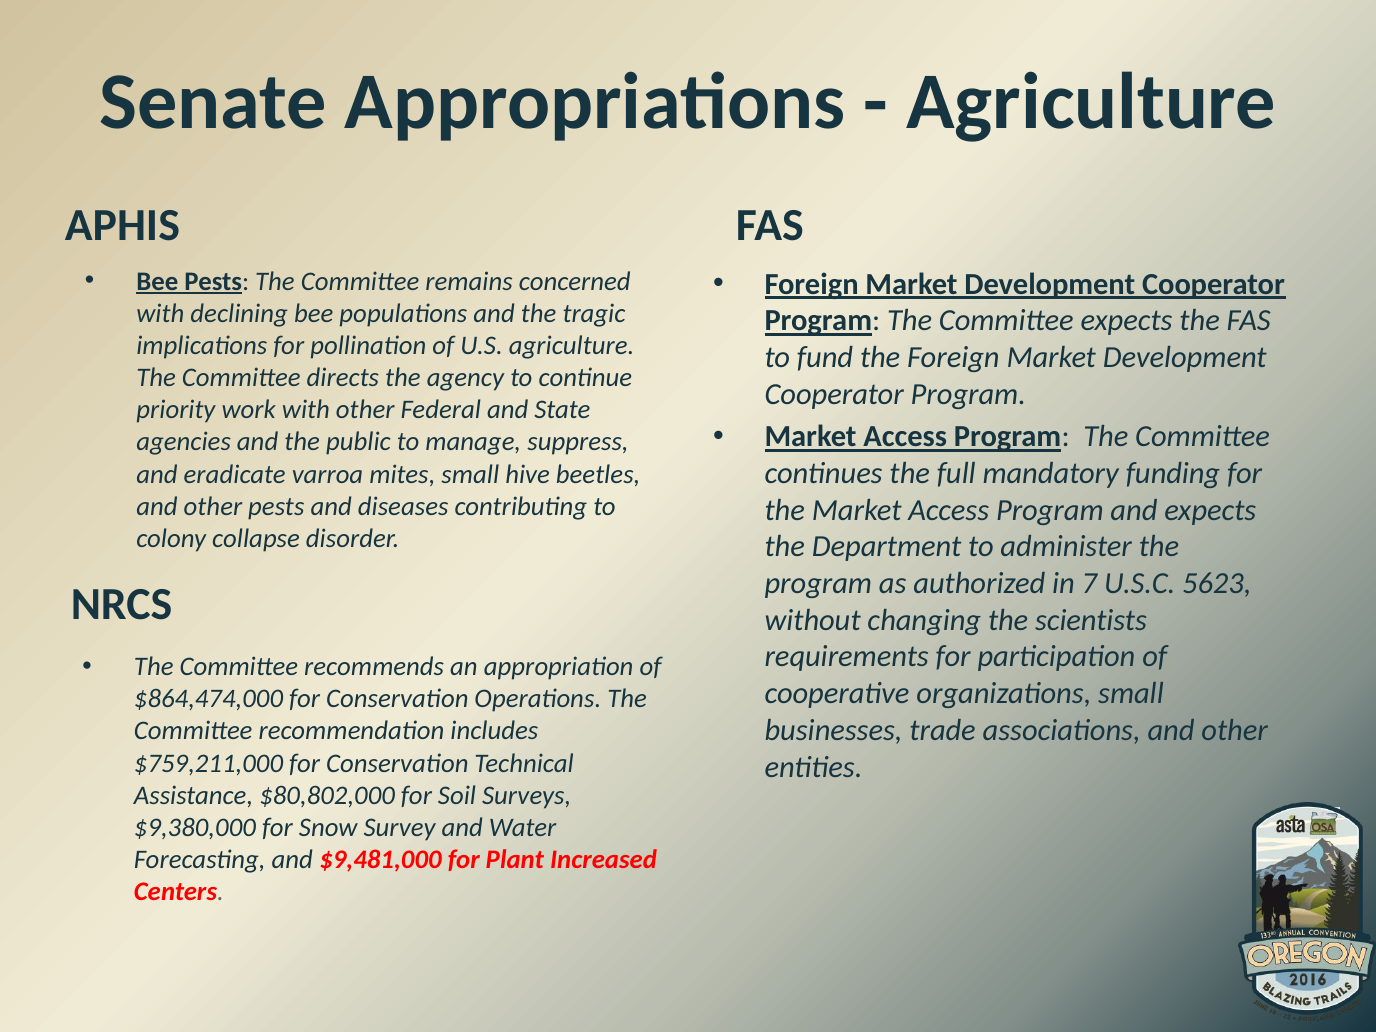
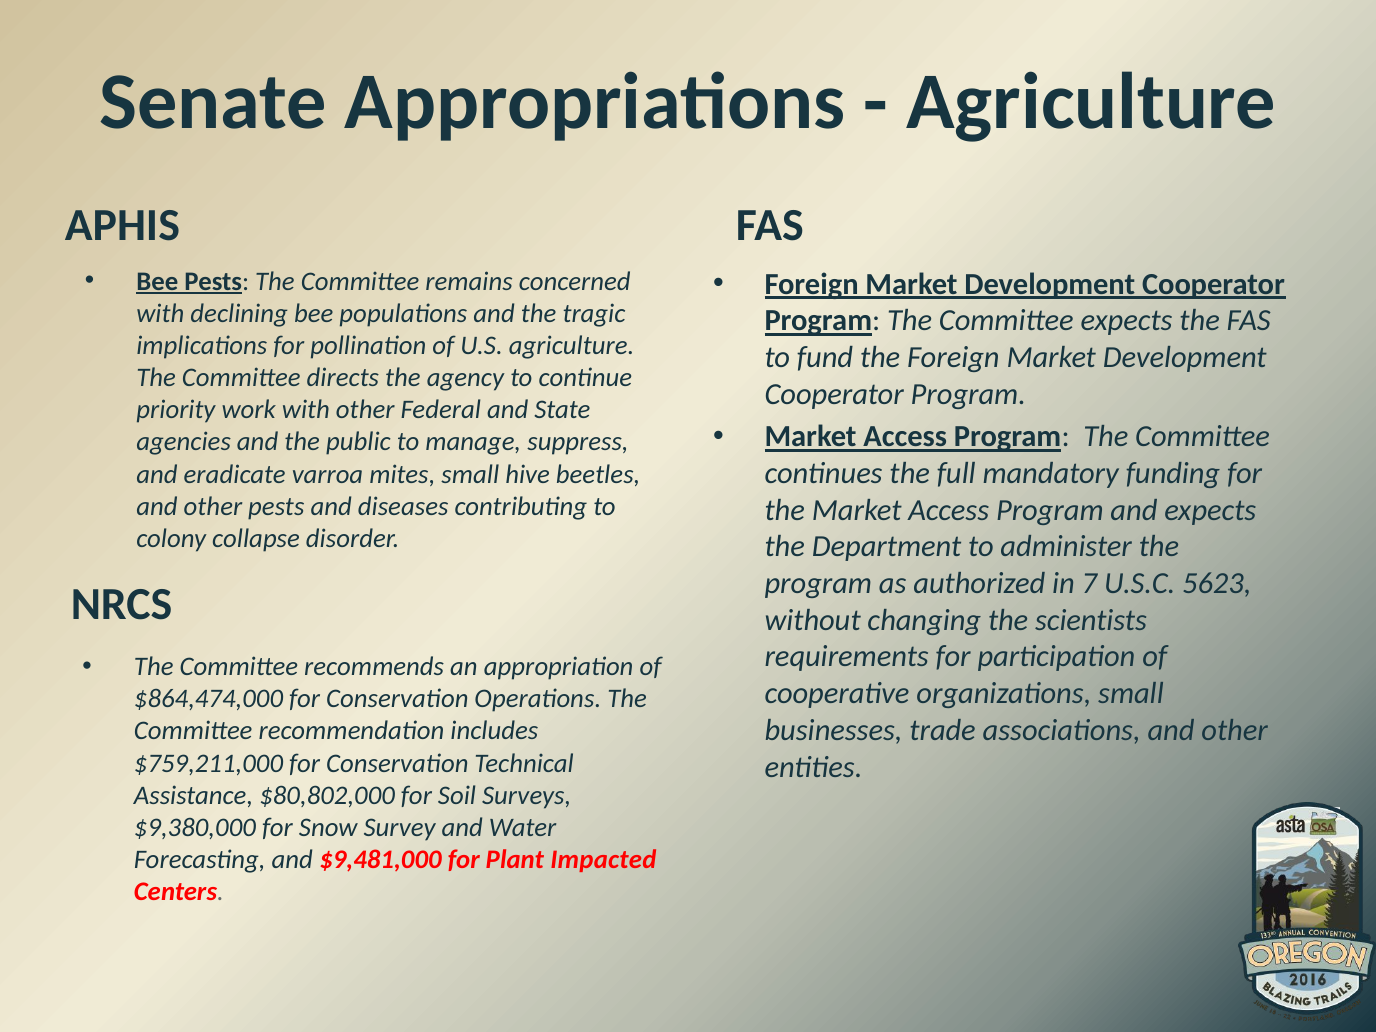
Increased: Increased -> Impacted
